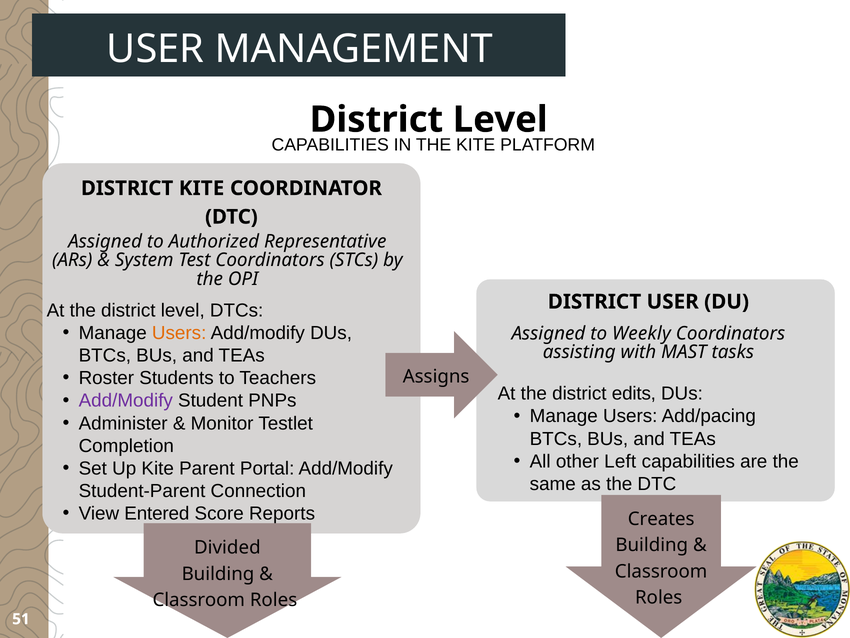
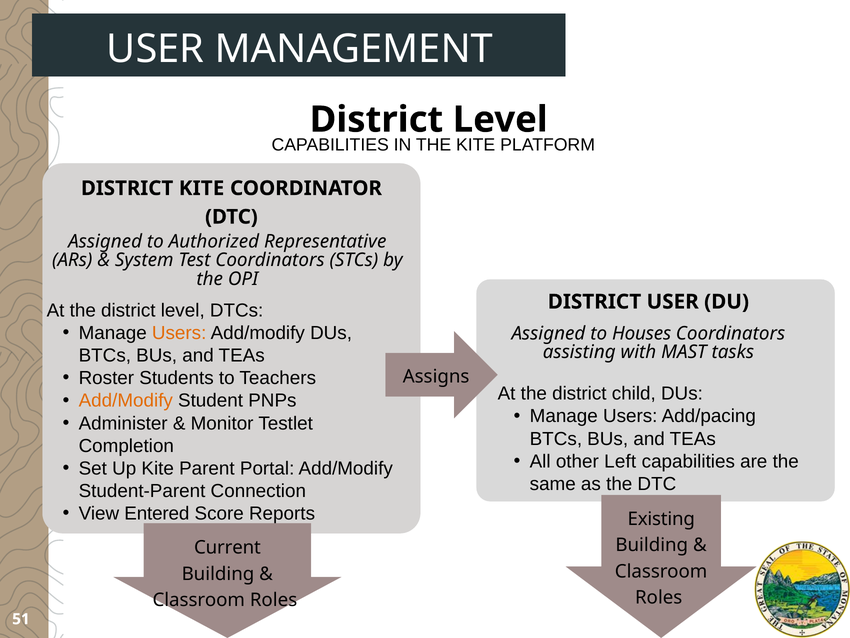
Weekly: Weekly -> Houses
edits: edits -> child
Add/Modify at (126, 400) colour: purple -> orange
Creates: Creates -> Existing
Divided: Divided -> Current
